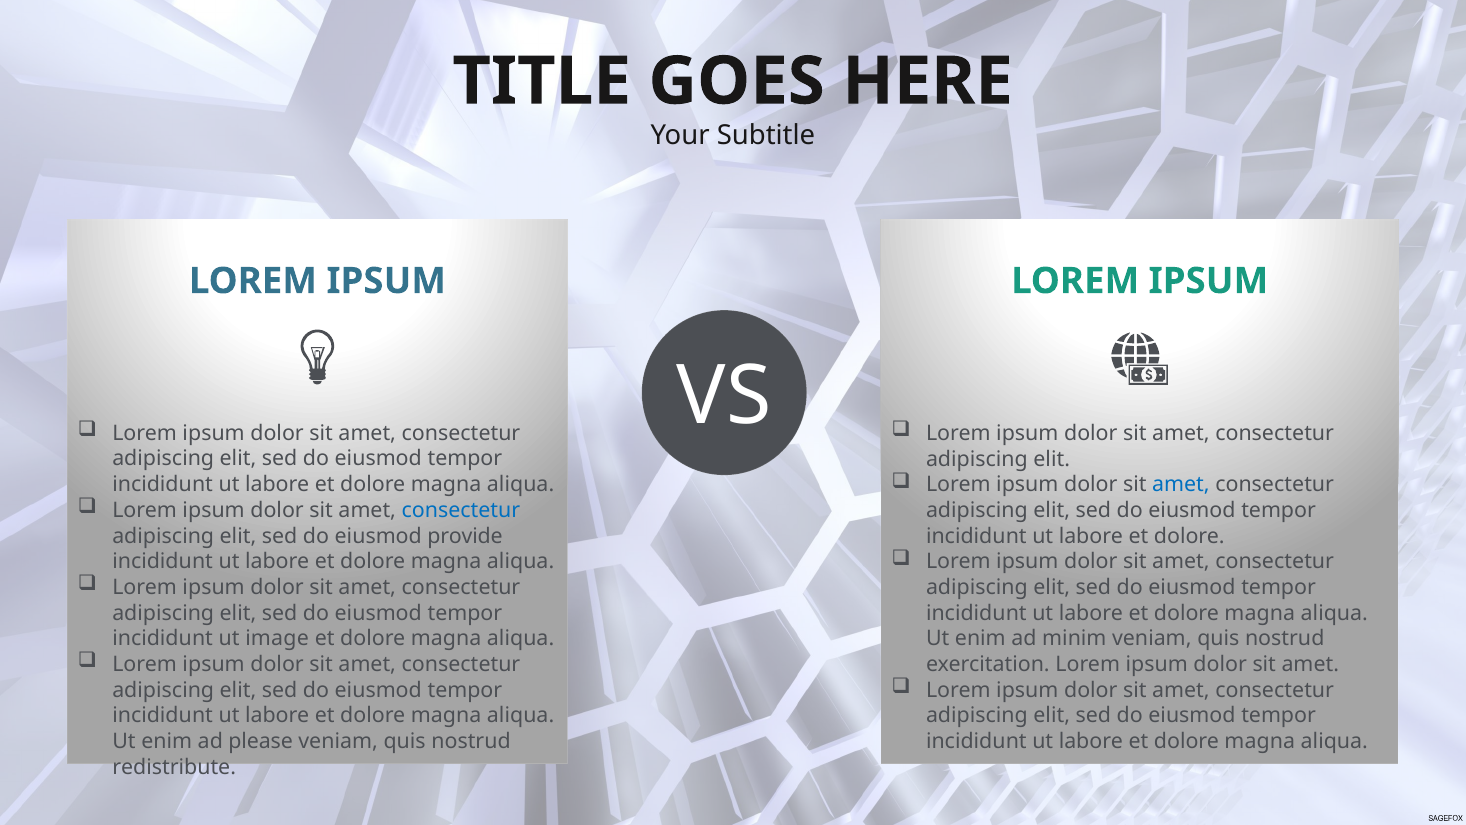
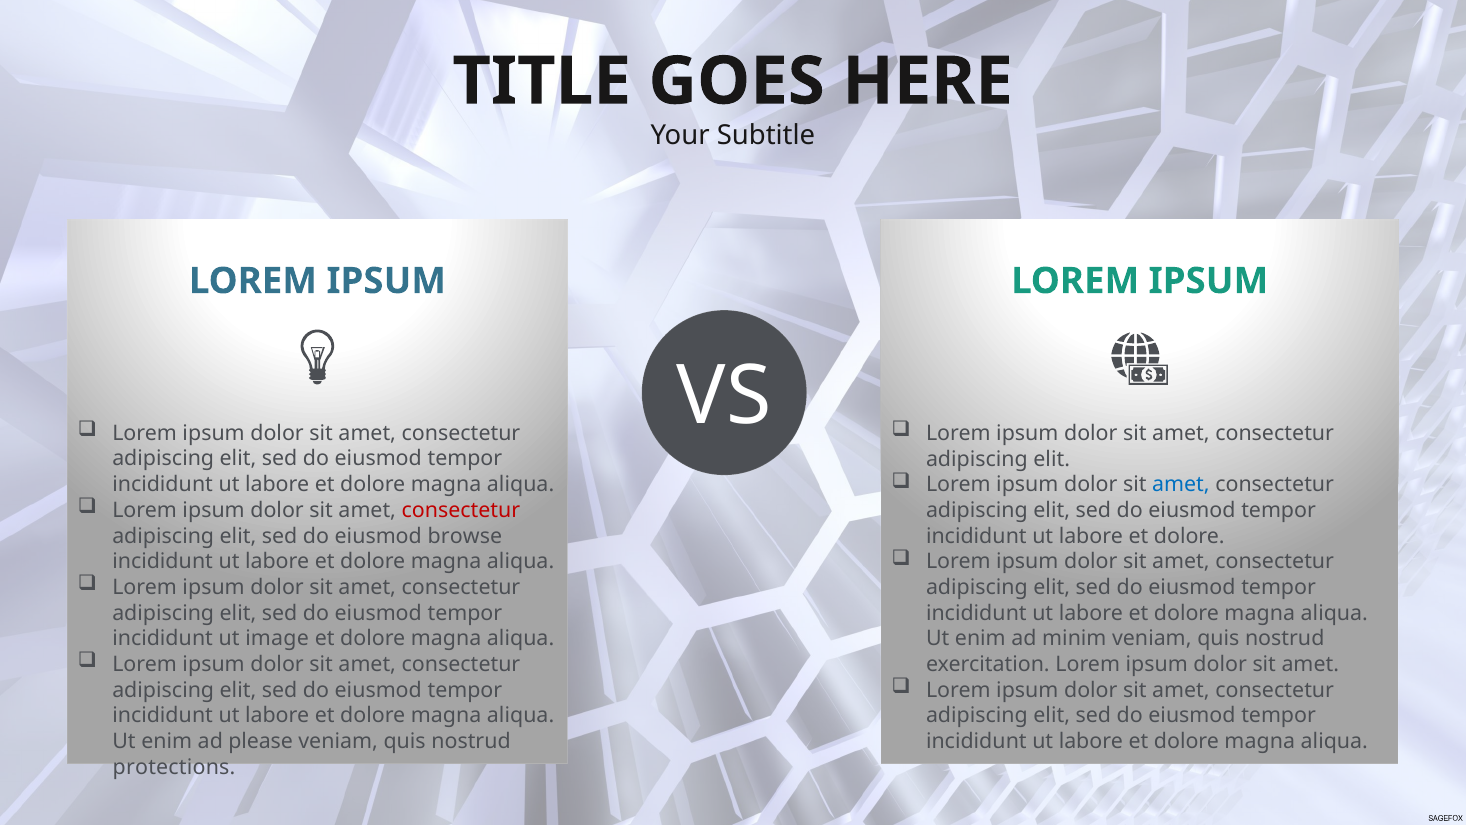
consectetur at (461, 510) colour: blue -> red
provide: provide -> browse
redistribute: redistribute -> protections
